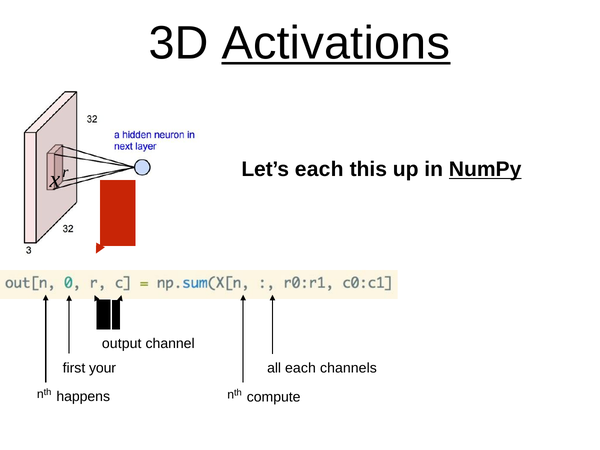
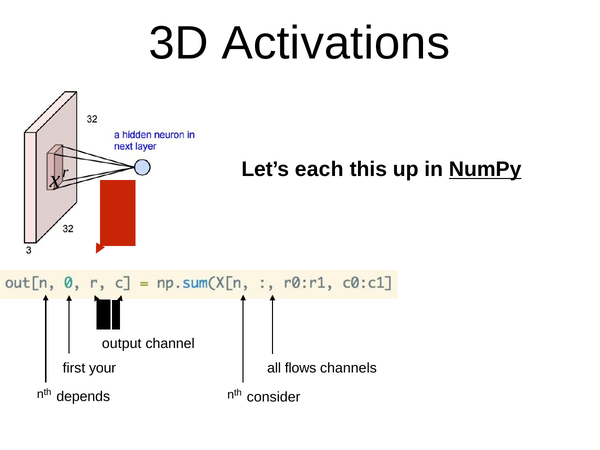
Activations underline: present -> none
all each: each -> flows
happens: happens -> depends
compute: compute -> consider
